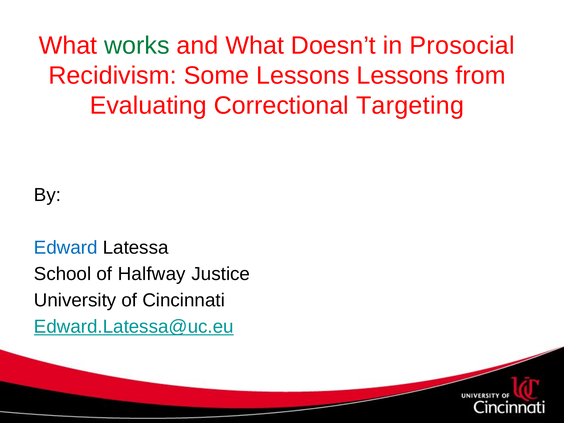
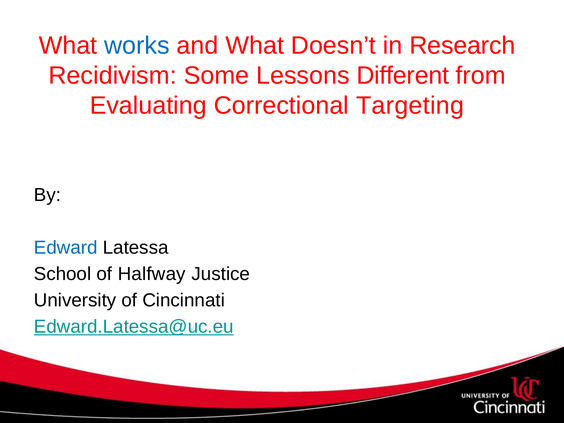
works colour: green -> blue
Prosocial: Prosocial -> Research
Lessons Lessons: Lessons -> Different
